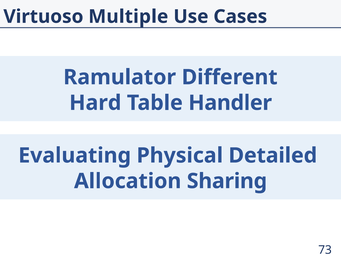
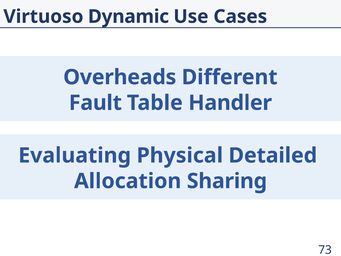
Multiple: Multiple -> Dynamic
Ramulator: Ramulator -> Overheads
Hard: Hard -> Fault
